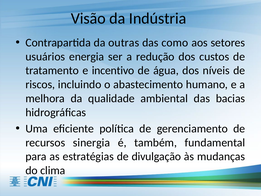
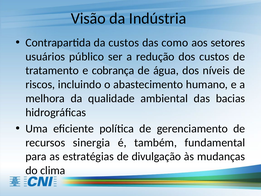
da outras: outras -> custos
energia: energia -> público
incentivo: incentivo -> cobrança
